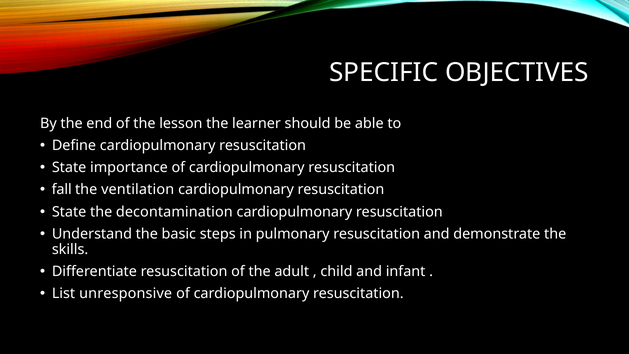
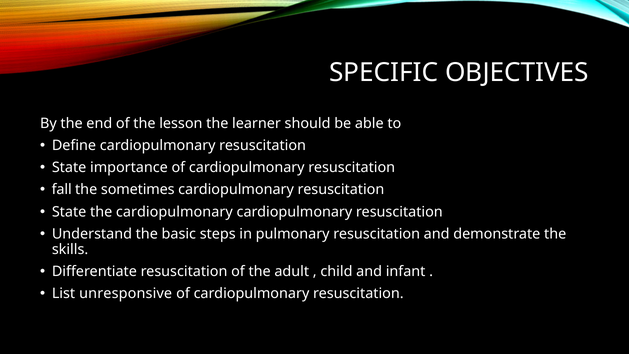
ventilation: ventilation -> sometimes
the decontamination: decontamination -> cardiopulmonary
